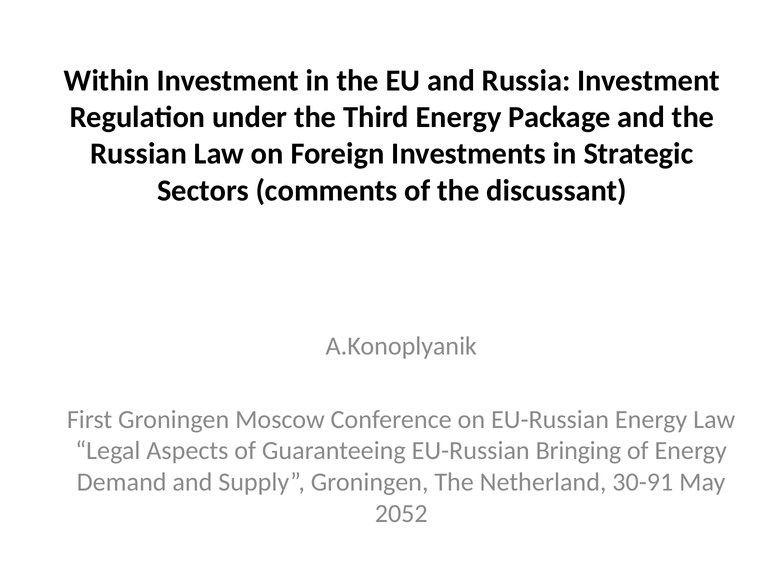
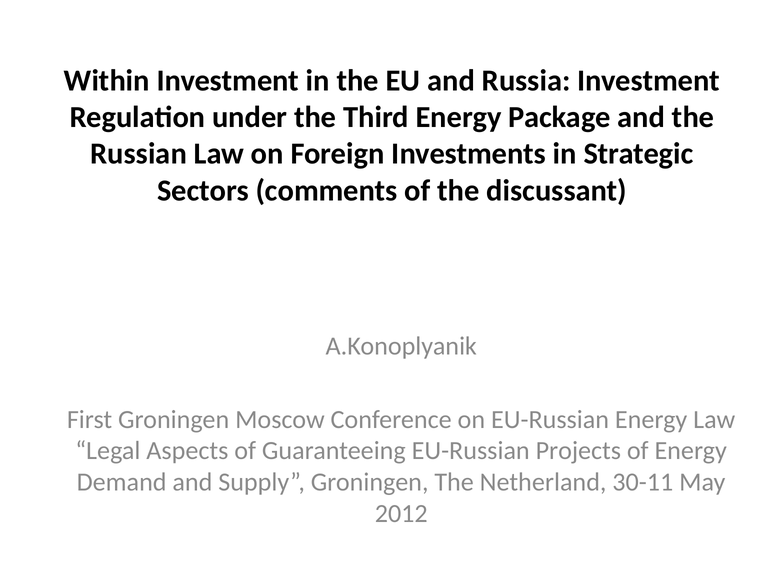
Bringing: Bringing -> Projects
30-91: 30-91 -> 30-11
2052: 2052 -> 2012
